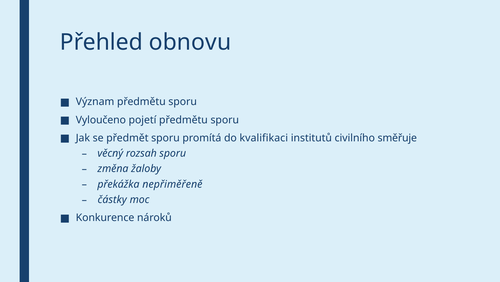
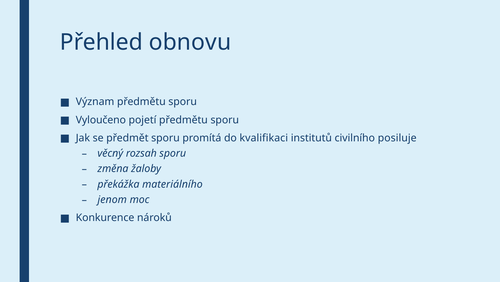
směřuje: směřuje -> posiluje
nepřiměřeně: nepřiměřeně -> materiálního
částky: částky -> jenom
